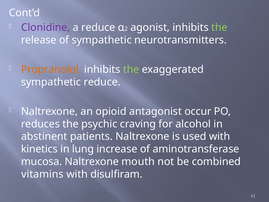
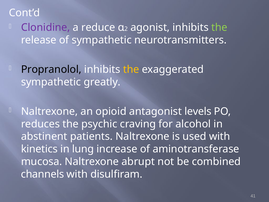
Propranolol colour: orange -> black
the at (131, 69) colour: light green -> yellow
sympathetic reduce: reduce -> greatly
occur: occur -> levels
mouth: mouth -> abrupt
vitamins: vitamins -> channels
